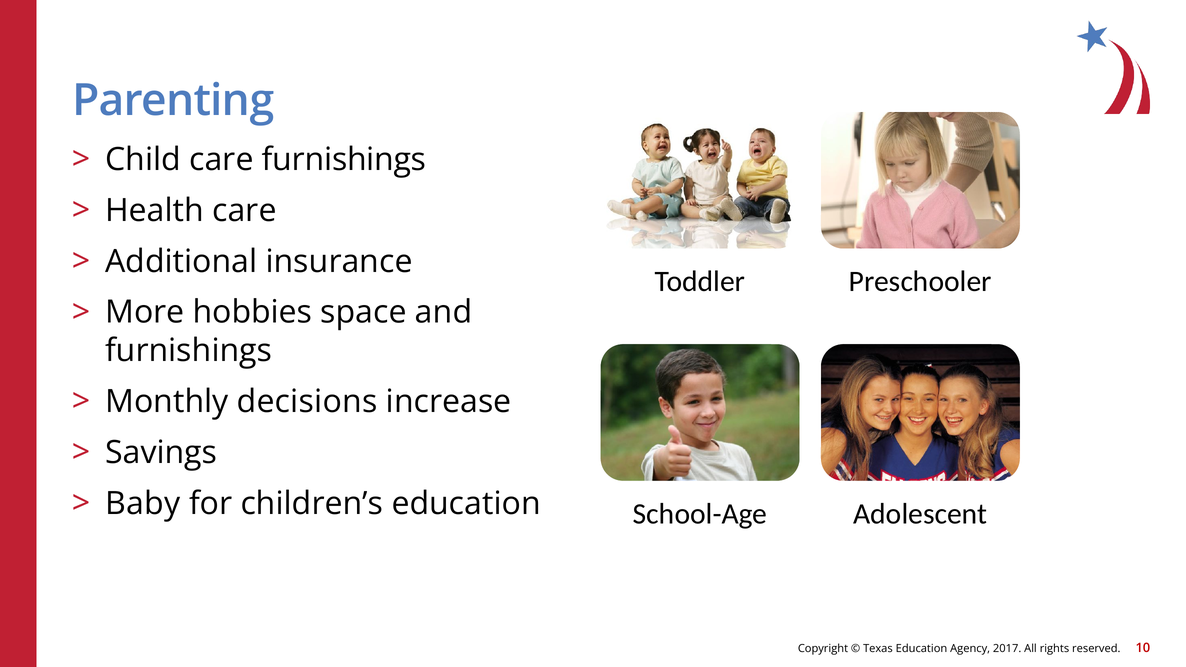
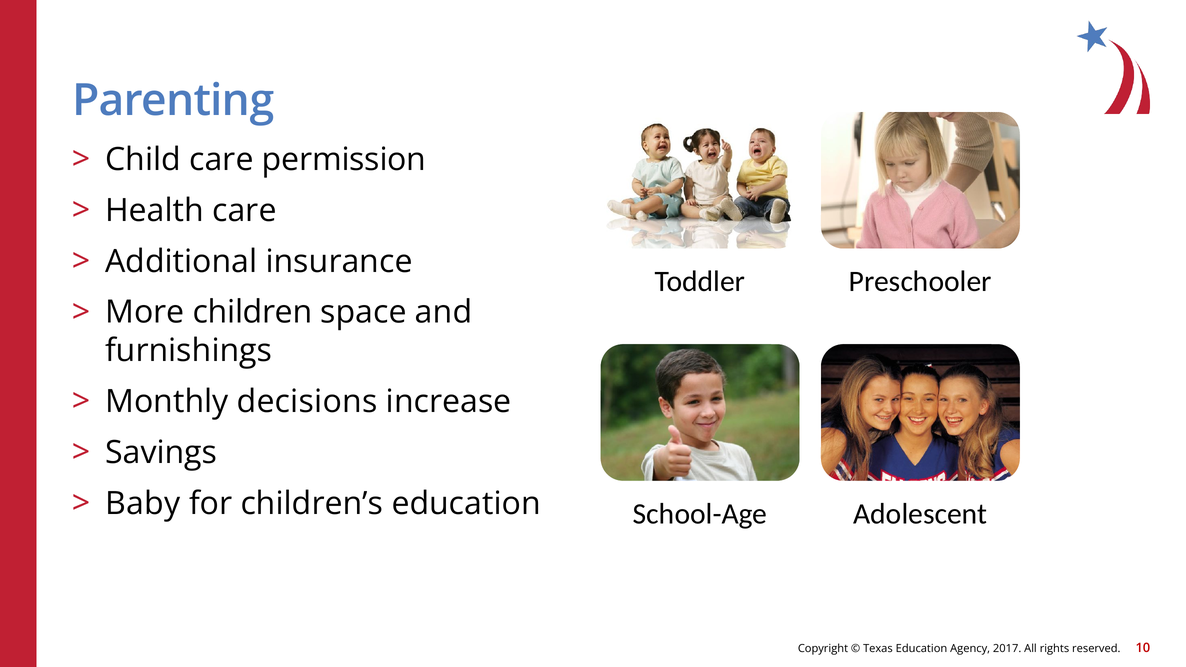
care furnishings: furnishings -> permission
hobbies: hobbies -> children
